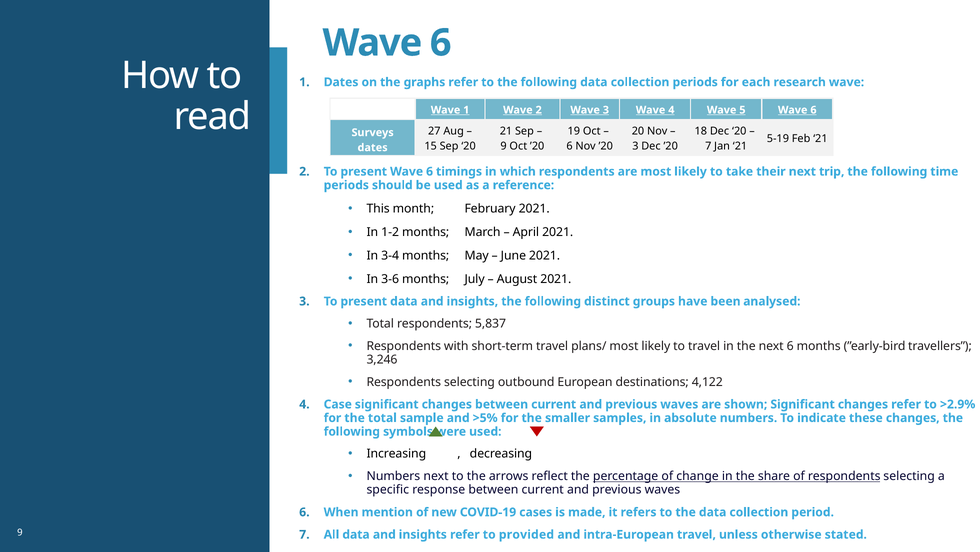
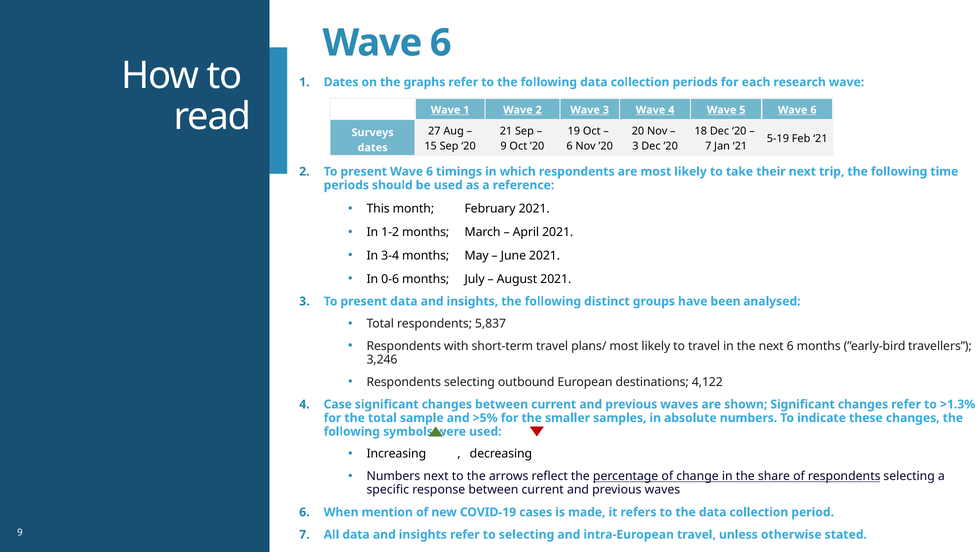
3-6: 3-6 -> 0-6
>2.9%: >2.9% -> >1.3%
to provided: provided -> selecting
